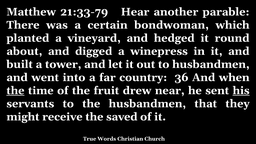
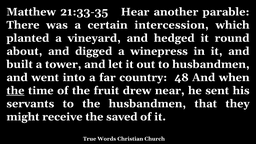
21:33-79: 21:33-79 -> 21:33-35
bondwoman: bondwoman -> intercession
36: 36 -> 48
his underline: present -> none
